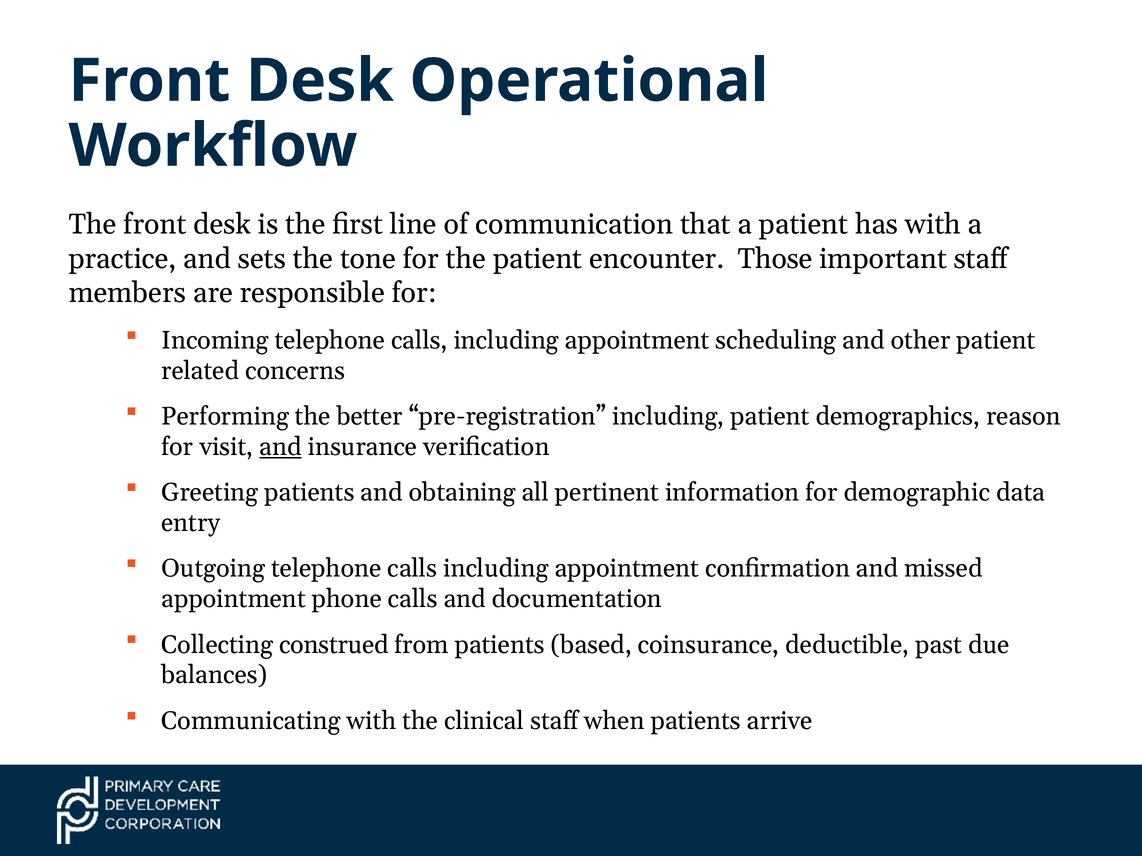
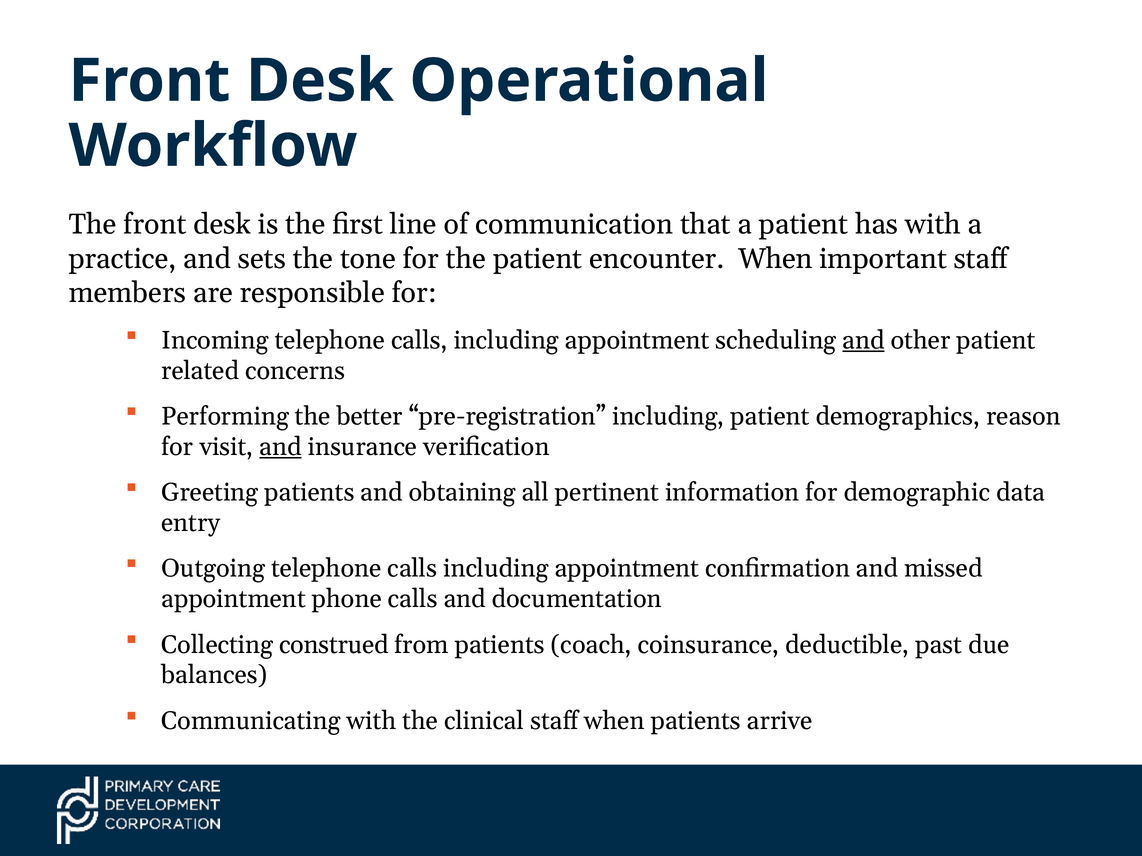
encounter Those: Those -> When
and at (863, 341) underline: none -> present
based: based -> coach
